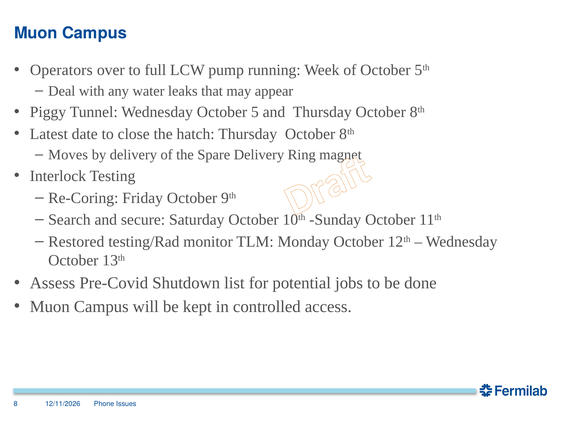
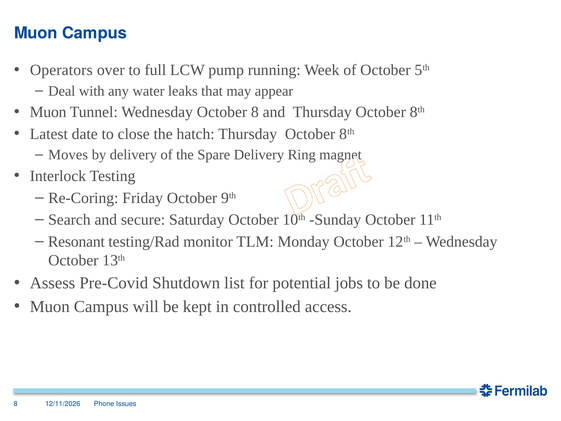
Piggy at (48, 112): Piggy -> Muon
October 5: 5 -> 8
Restored: Restored -> Resonant
